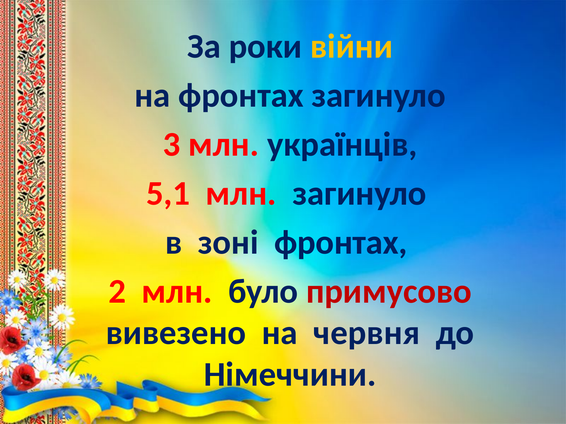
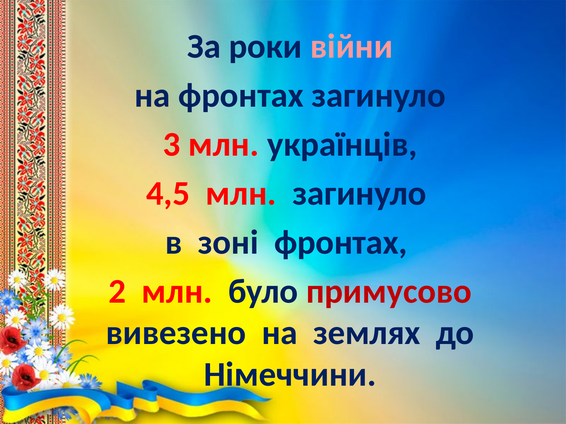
війни colour: yellow -> pink
5,1: 5,1 -> 4,5
червня: червня -> землях
